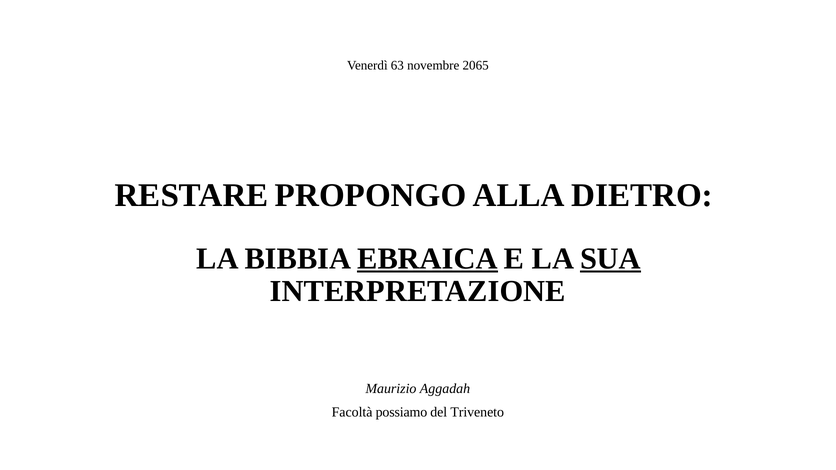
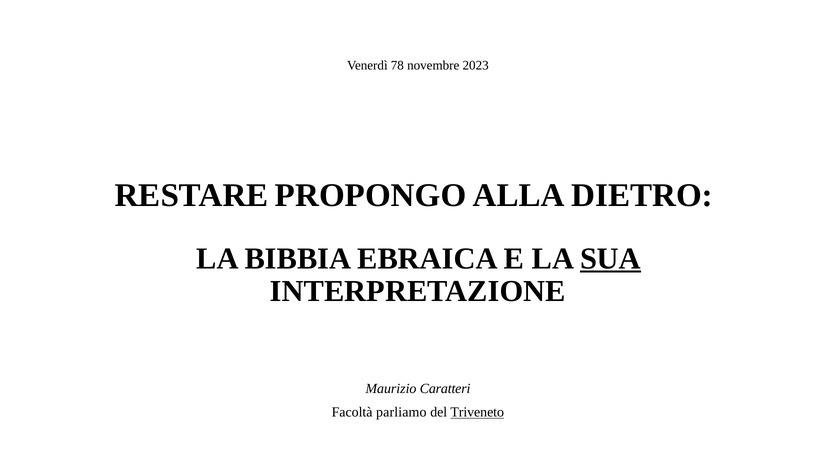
63: 63 -> 78
2065: 2065 -> 2023
EBRAICA underline: present -> none
Aggadah: Aggadah -> Caratteri
possiamo: possiamo -> parliamo
Triveneto underline: none -> present
